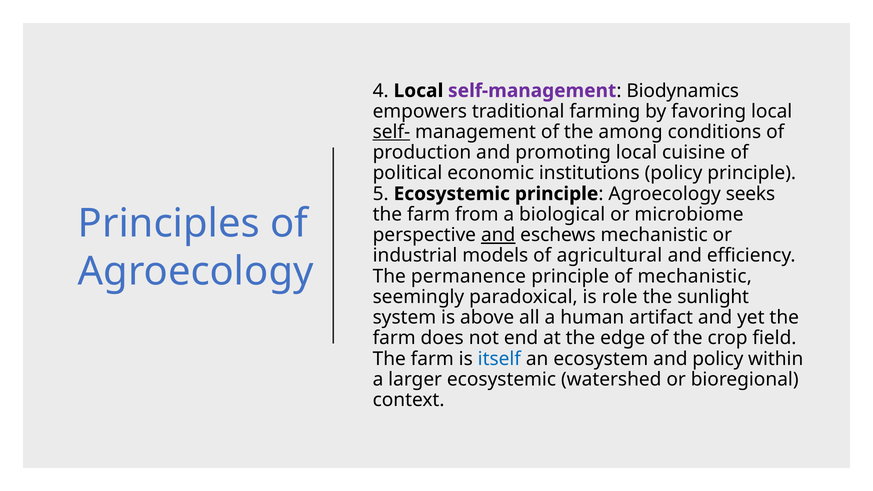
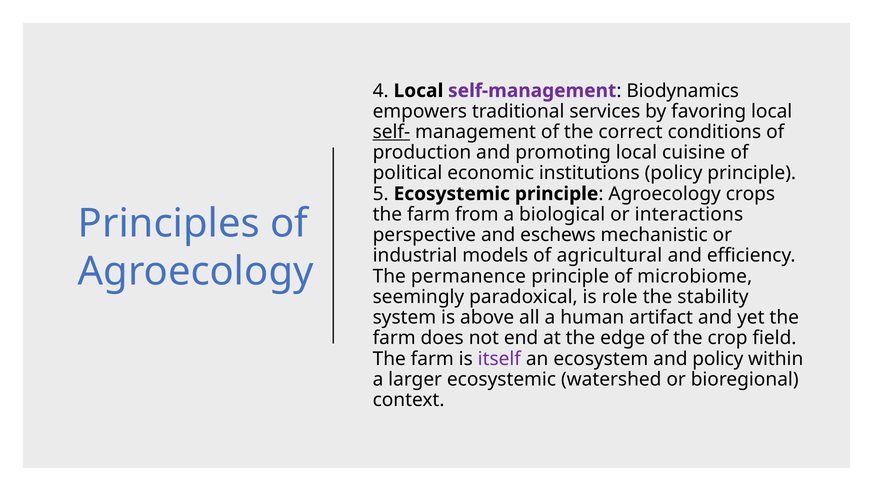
farming: farming -> services
among: among -> correct
seeks: seeks -> crops
microbiome: microbiome -> interactions
and at (498, 235) underline: present -> none
of mechanistic: mechanistic -> microbiome
sunlight: sunlight -> stability
itself colour: blue -> purple
